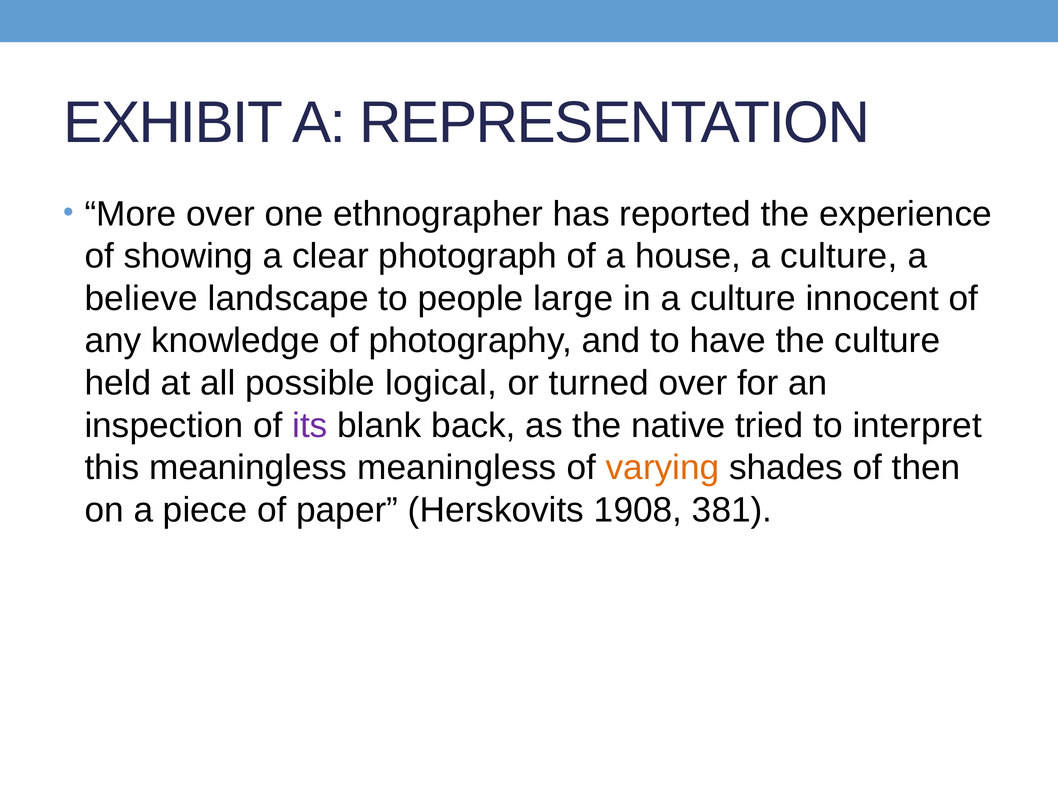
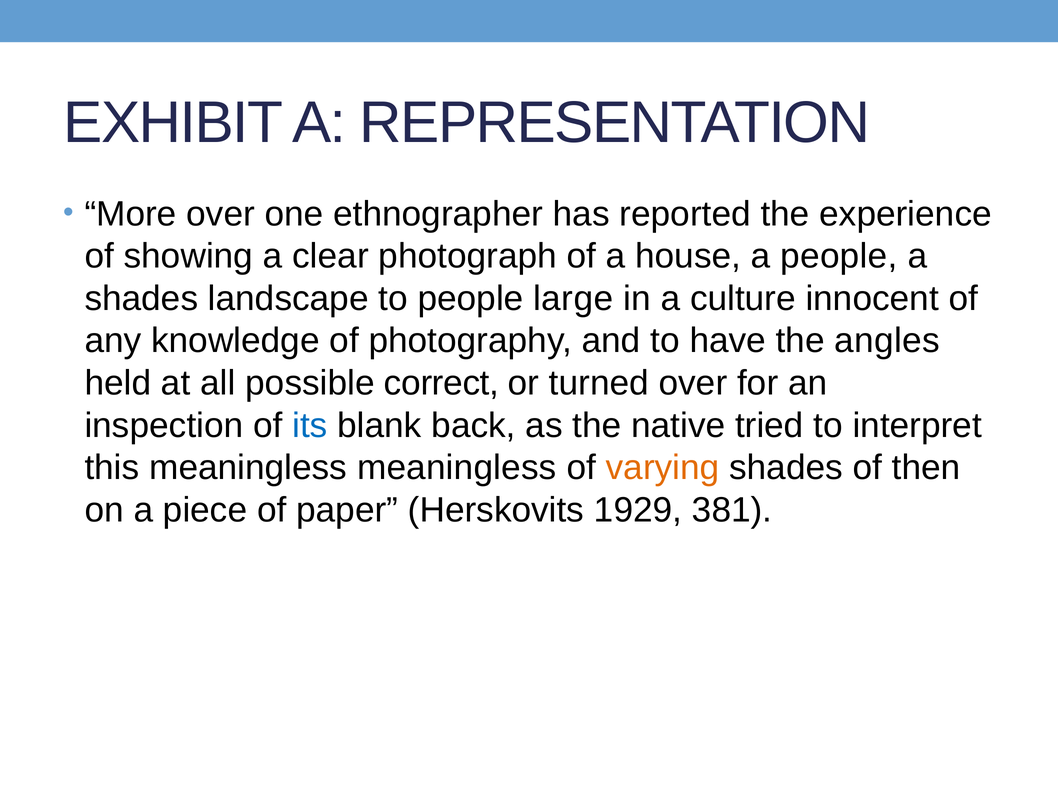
house a culture: culture -> people
believe at (141, 299): believe -> shades
the culture: culture -> angles
logical: logical -> correct
its colour: purple -> blue
1908: 1908 -> 1929
